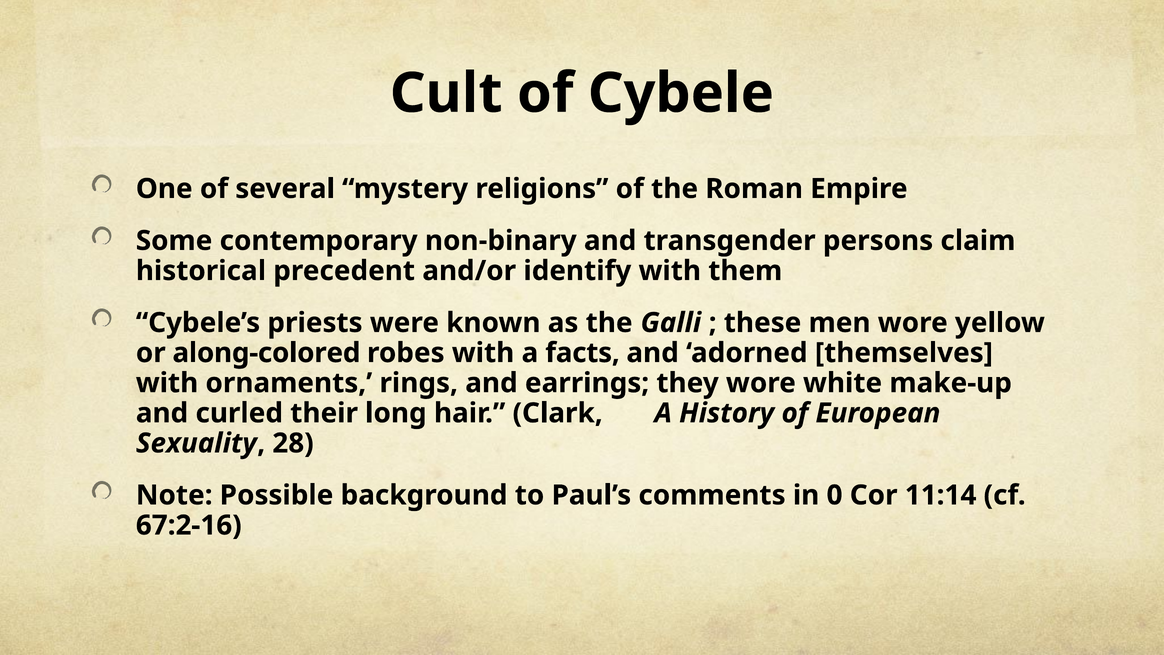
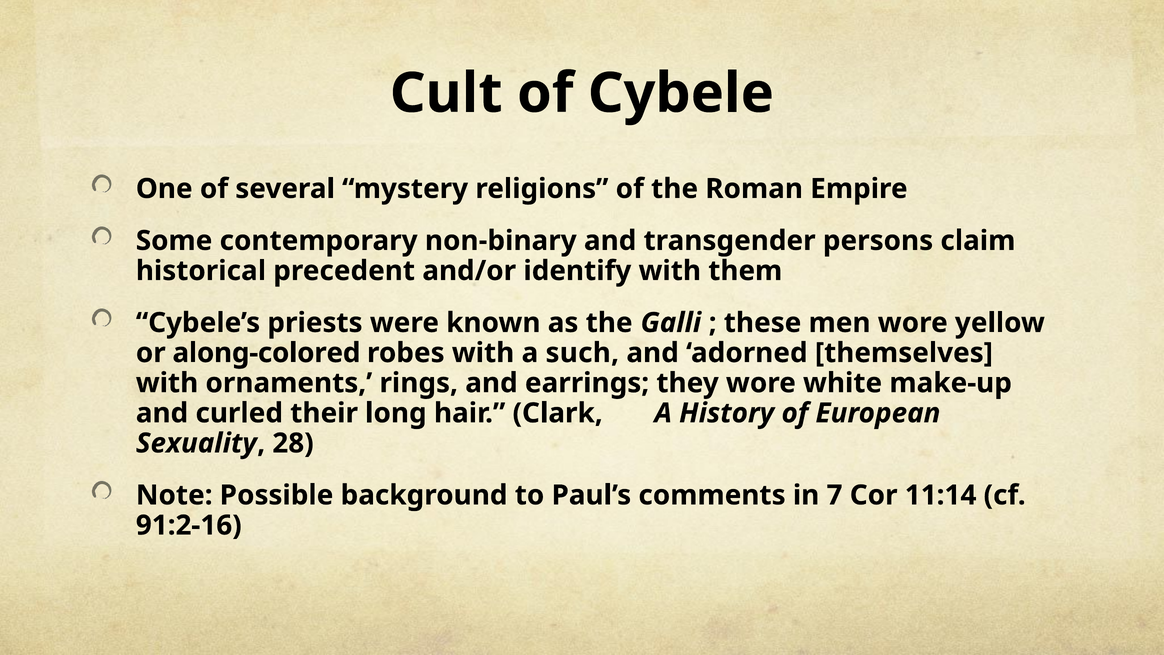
facts: facts -> such
0: 0 -> 7
67:2-16: 67:2-16 -> 91:2-16
